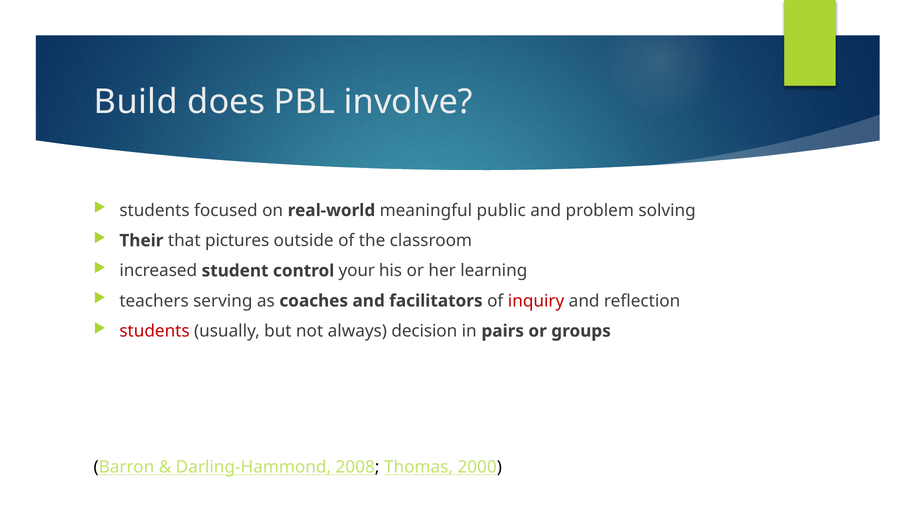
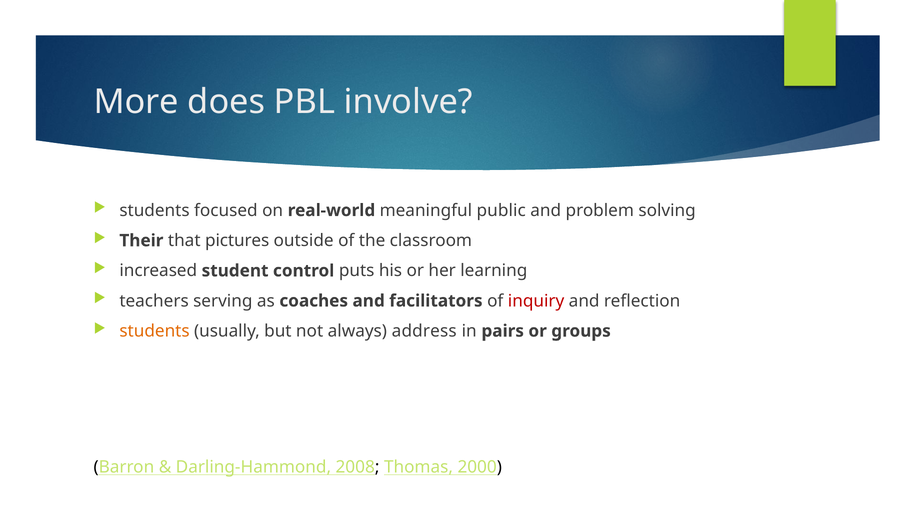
Build: Build -> More
your: your -> puts
students at (155, 331) colour: red -> orange
decision: decision -> address
